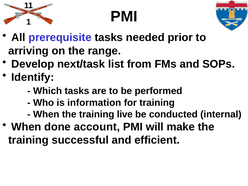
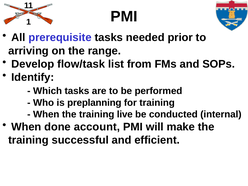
next/task: next/task -> flow/task
information: information -> preplanning
